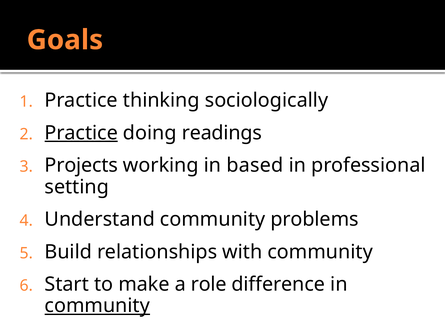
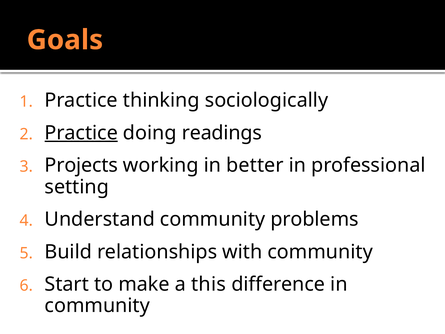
based: based -> better
role: role -> this
community at (97, 306) underline: present -> none
